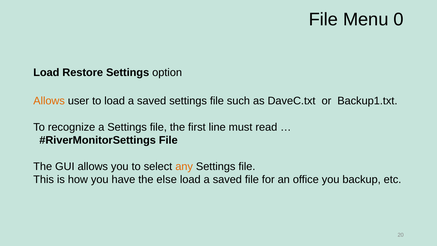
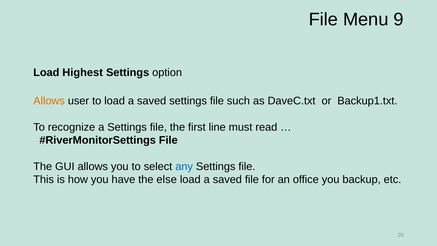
0: 0 -> 9
Restore: Restore -> Highest
any colour: orange -> blue
